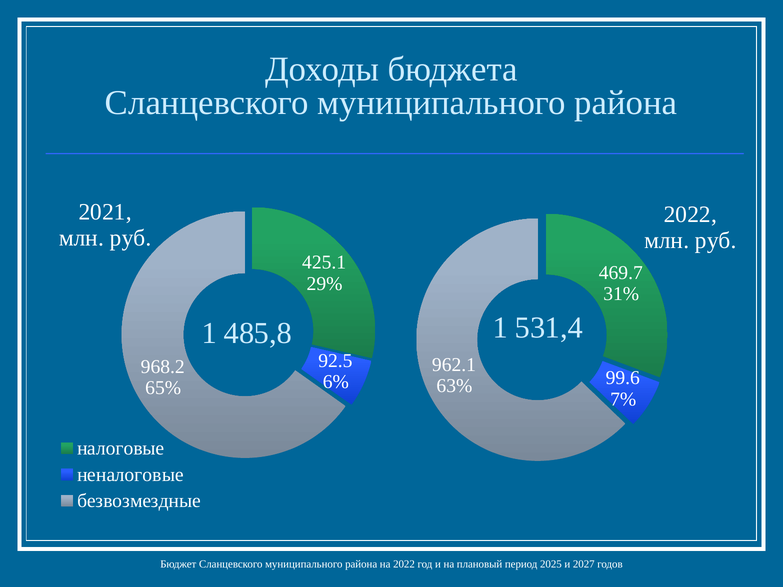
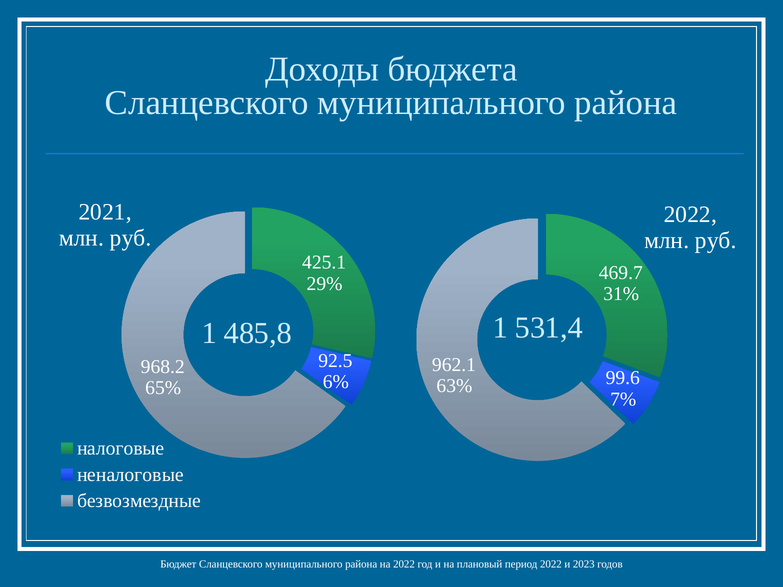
период 2025: 2025 -> 2022
2027: 2027 -> 2023
